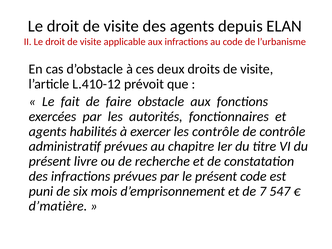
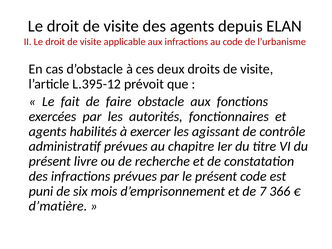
L.410-12: L.410-12 -> L.395-12
les contrôle: contrôle -> agissant
547: 547 -> 366
